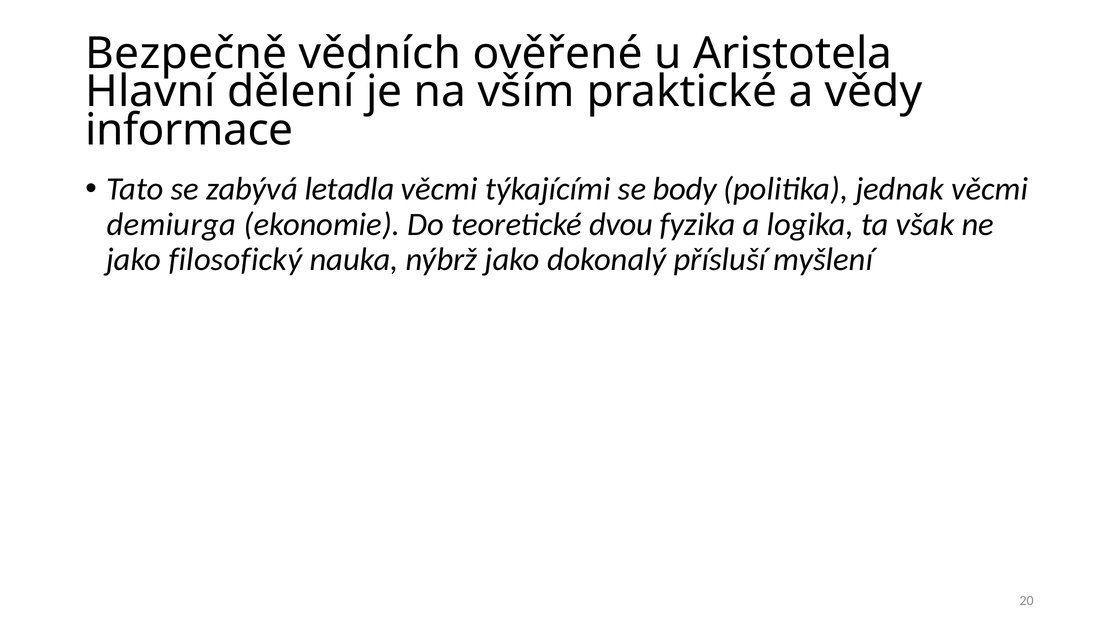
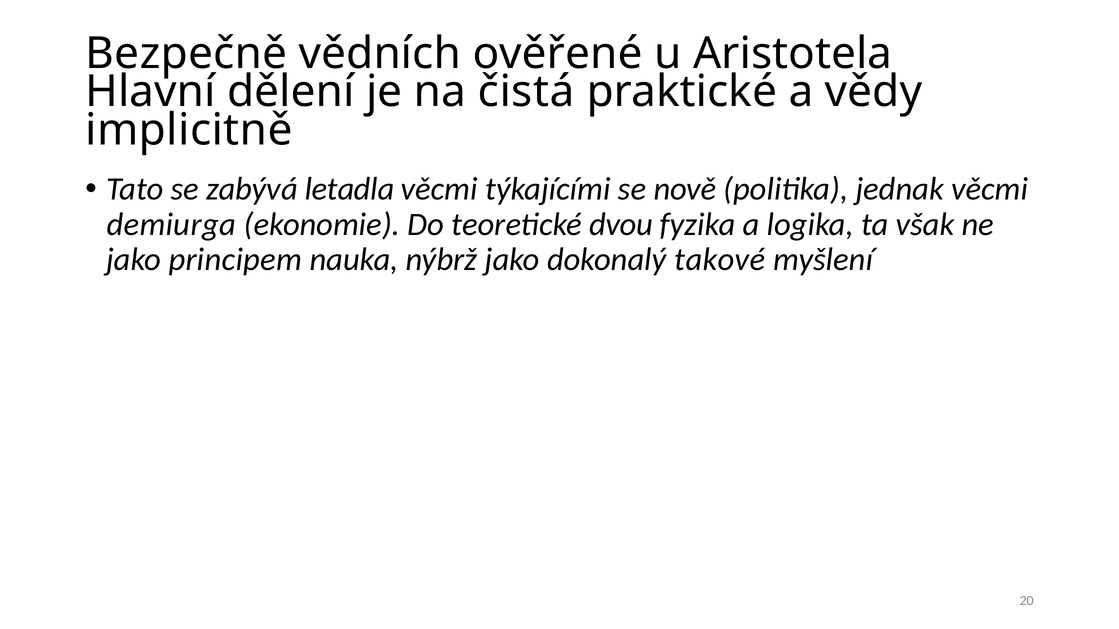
vším: vším -> čistá
informace: informace -> implicitně
body: body -> nově
filosofický: filosofický -> principem
přísluší: přísluší -> takové
